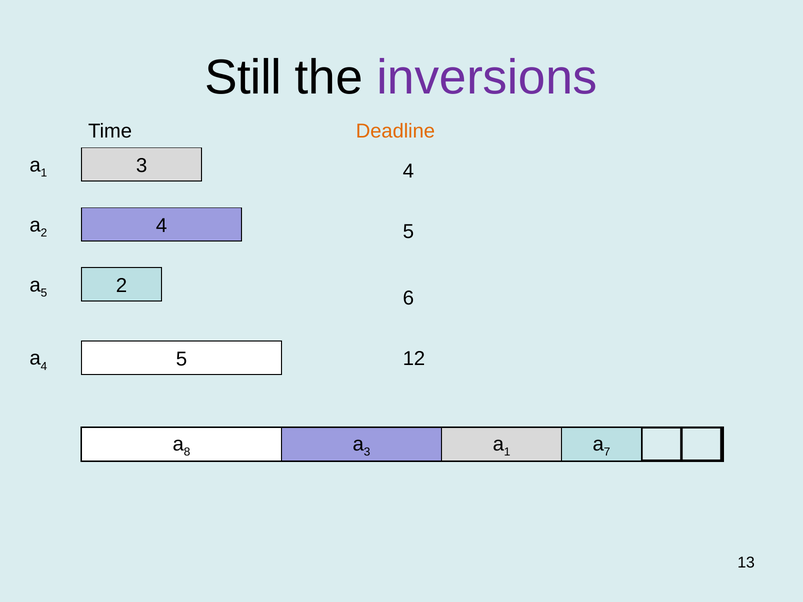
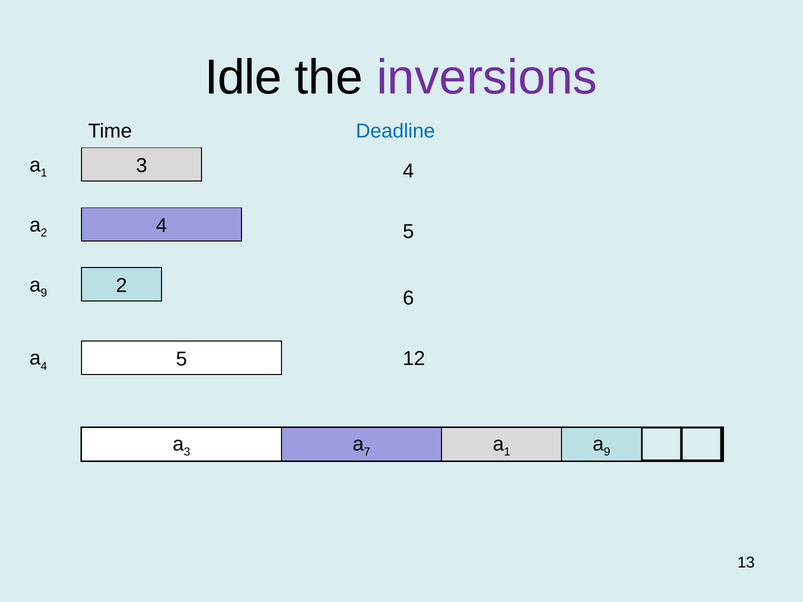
Still: Still -> Idle
Deadline colour: orange -> blue
5 at (44, 293): 5 -> 9
8 at (187, 452): 8 -> 3
3 at (367, 452): 3 -> 7
7 at (607, 452): 7 -> 9
